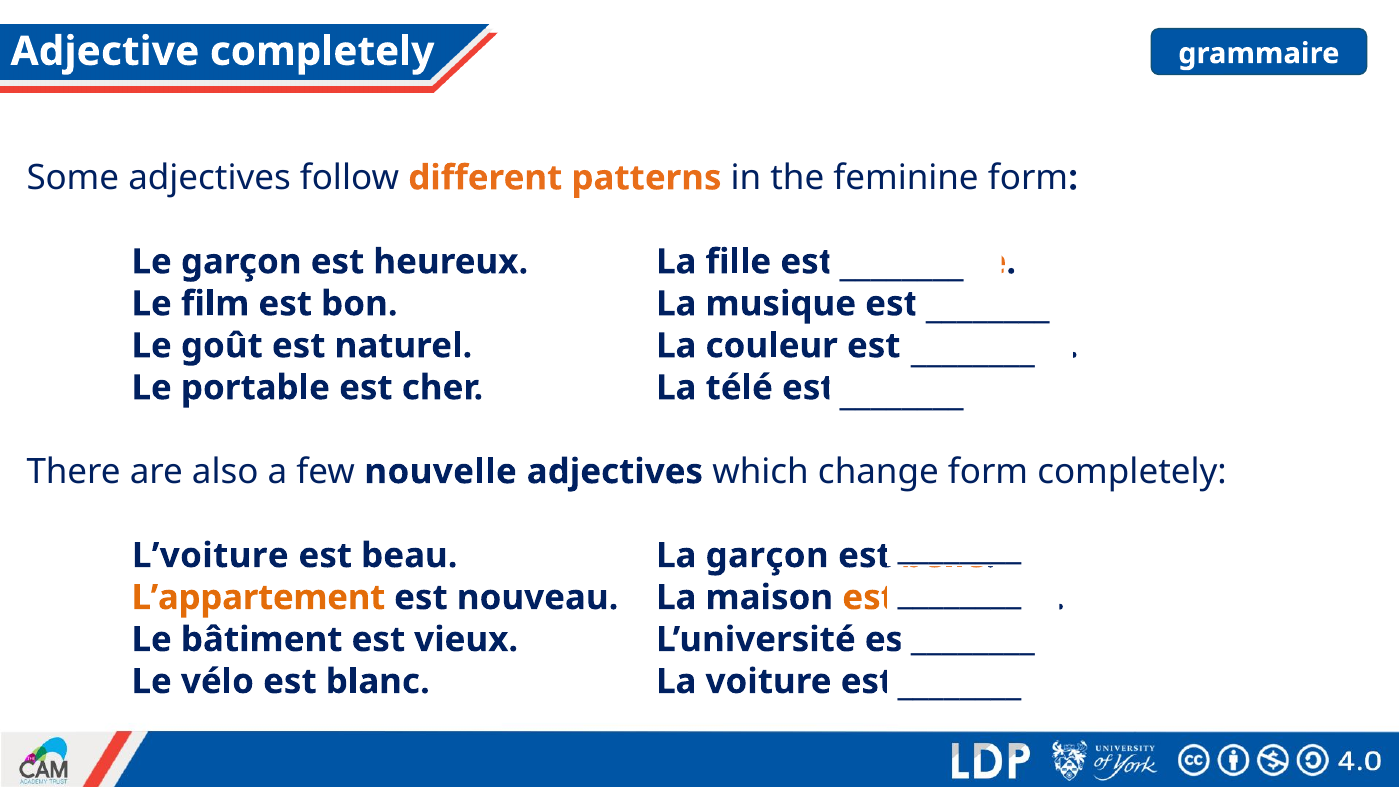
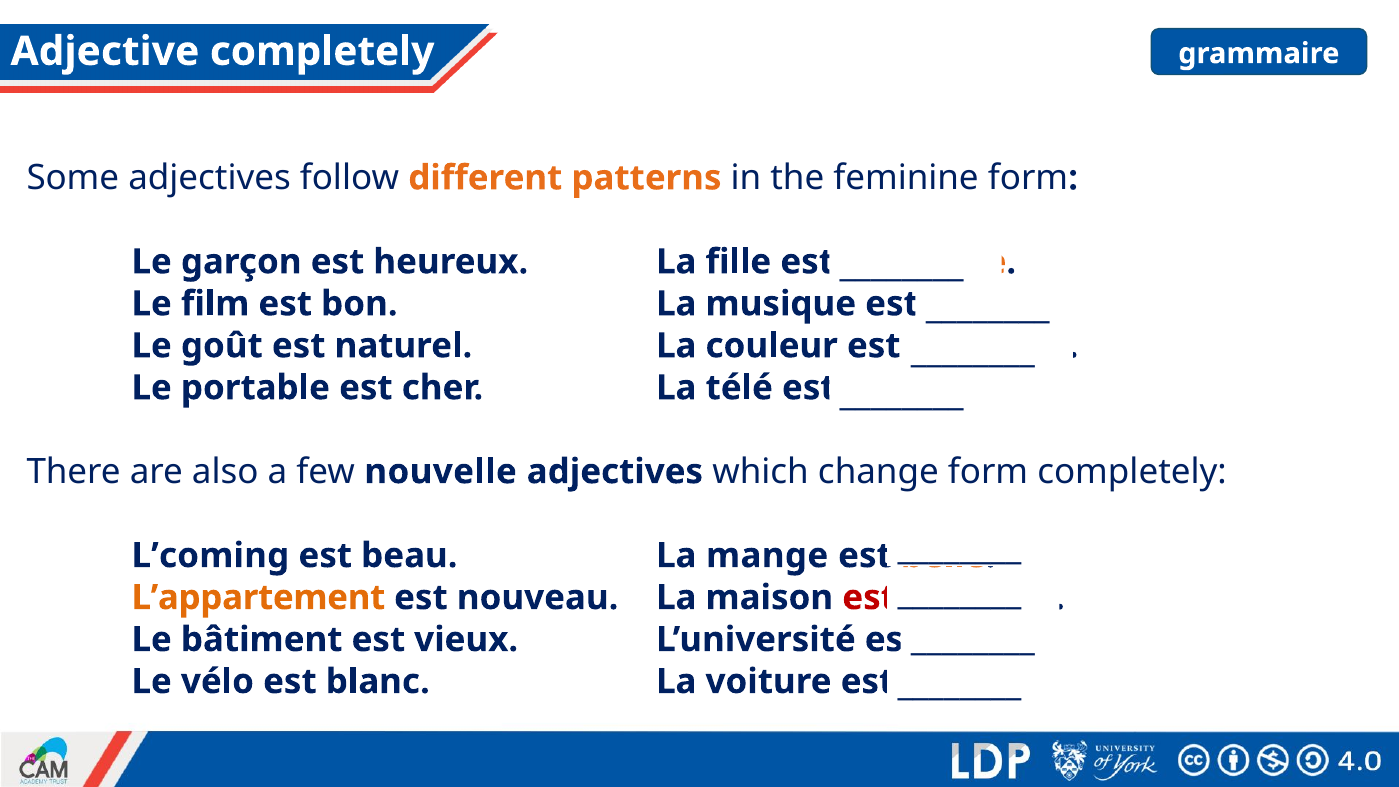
L’voiture: L’voiture -> L’coming
La garçon: garçon -> mange
est at (869, 598) colour: orange -> red
